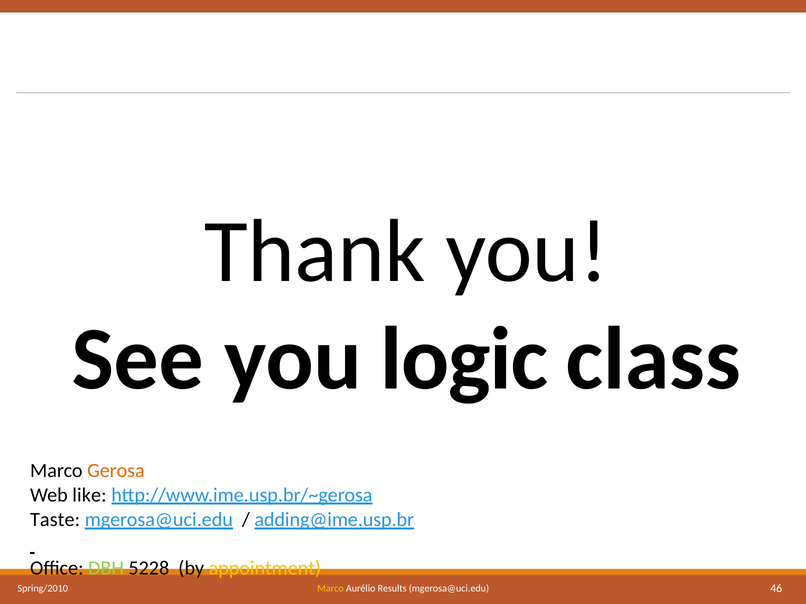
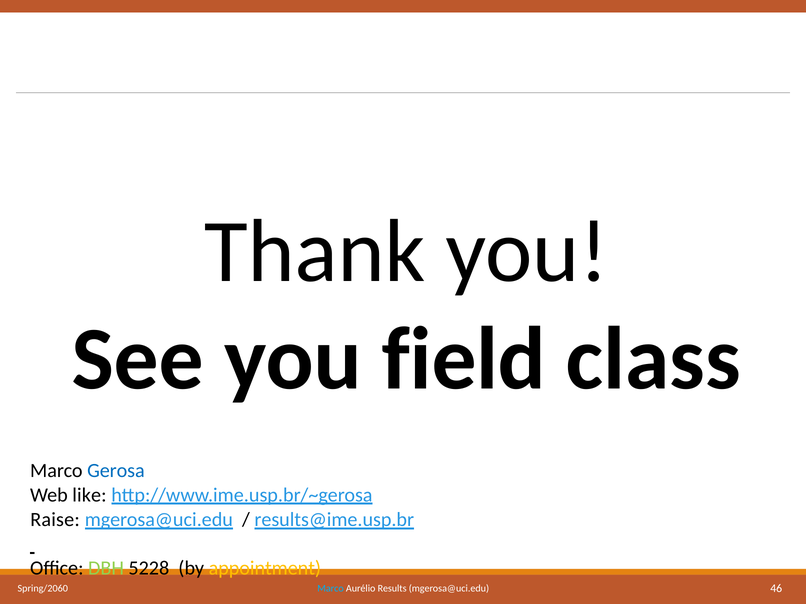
logic: logic -> field
Gerosa colour: orange -> blue
Taste: Taste -> Raise
adding@ime.usp.br: adding@ime.usp.br -> results@ime.usp.br
Marco at (331, 589) colour: yellow -> light blue
Spring/2010: Spring/2010 -> Spring/2060
